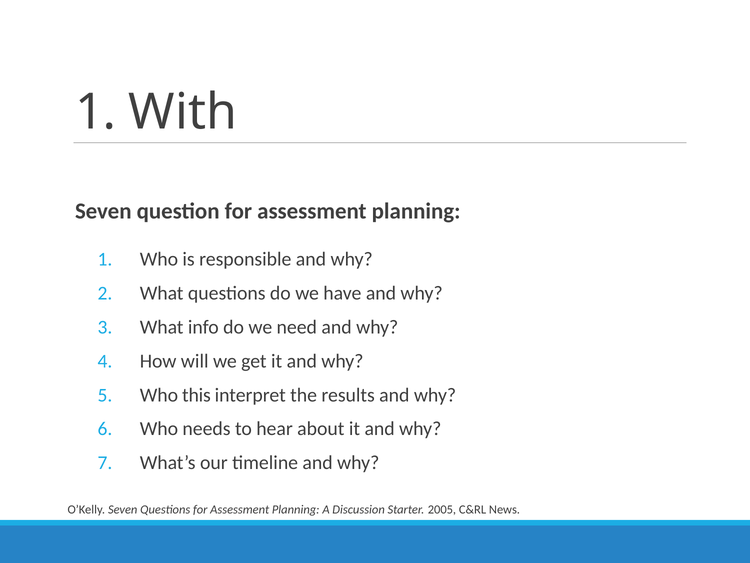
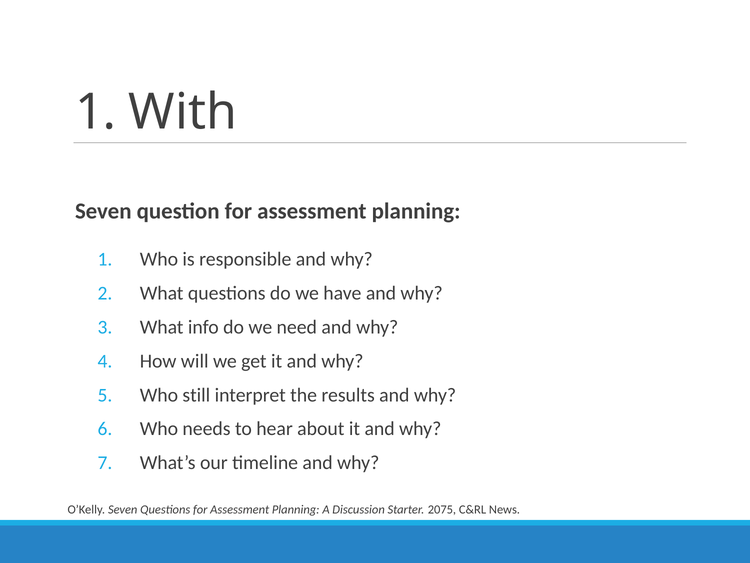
this: this -> still
2005: 2005 -> 2075
